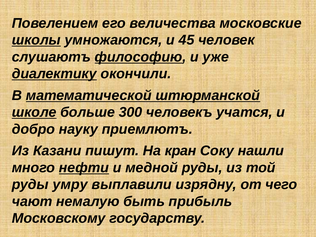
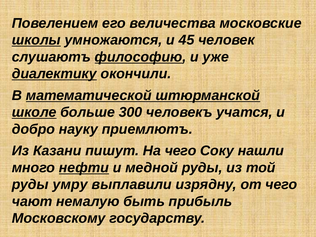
На кран: кран -> чего
